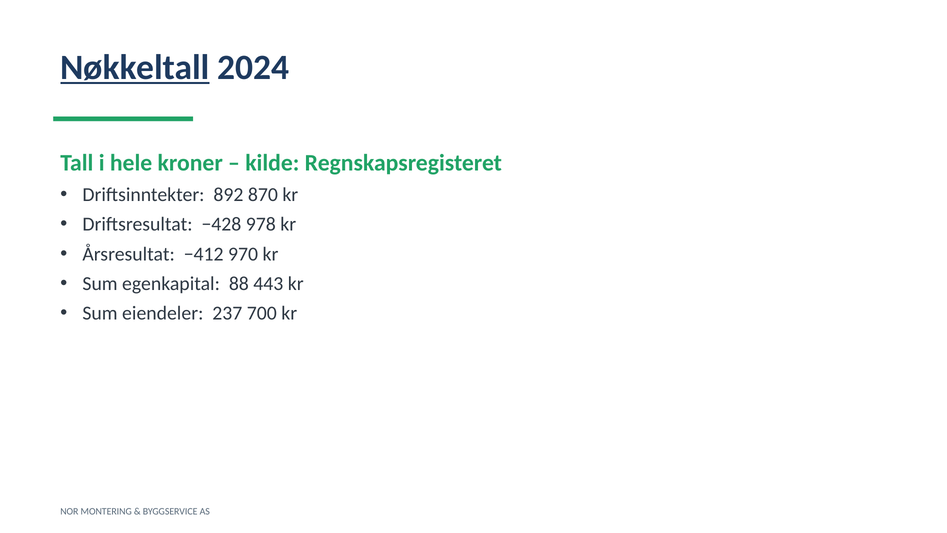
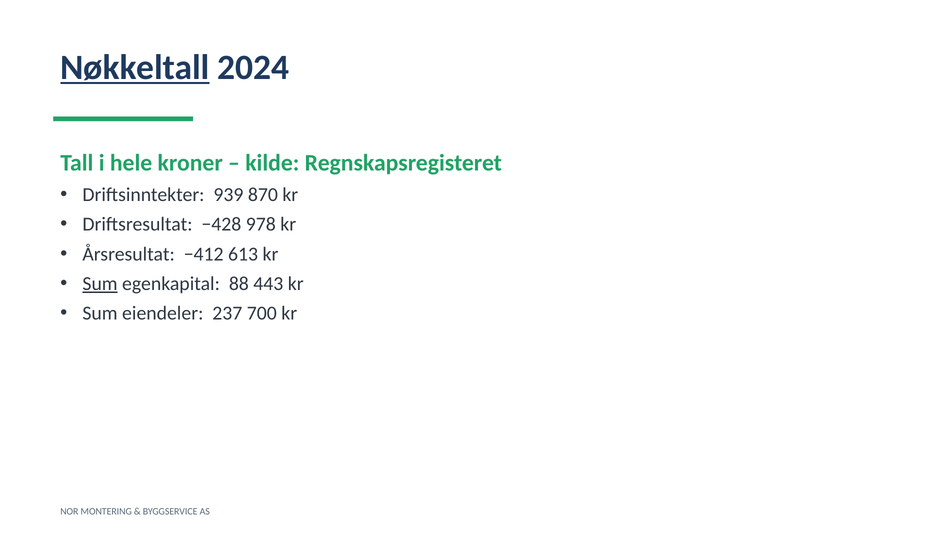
892: 892 -> 939
970: 970 -> 613
Sum at (100, 284) underline: none -> present
